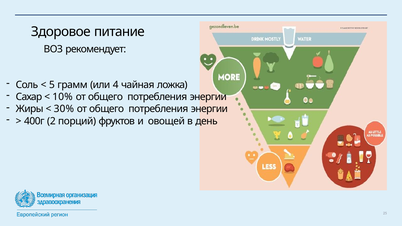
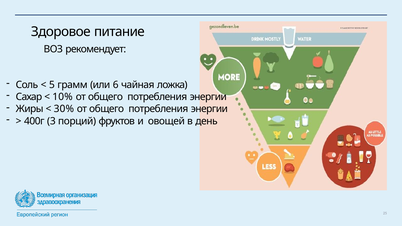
4: 4 -> 6
2: 2 -> 3
